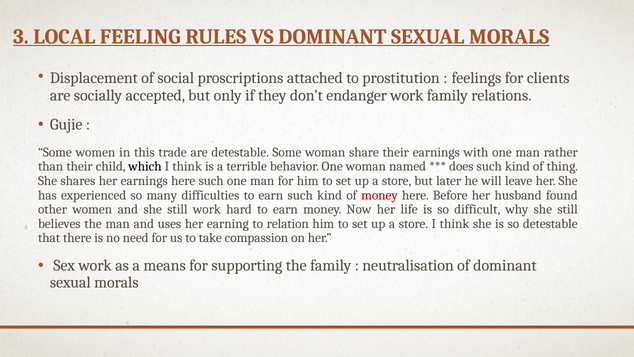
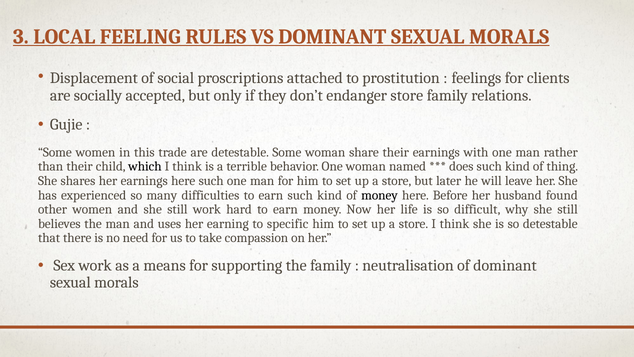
endanger work: work -> store
money at (379, 195) colour: red -> black
relation: relation -> specific
